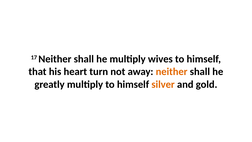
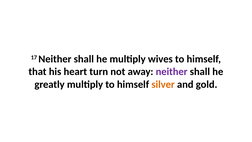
neither at (172, 72) colour: orange -> purple
